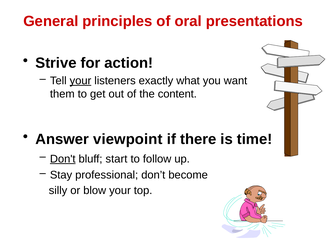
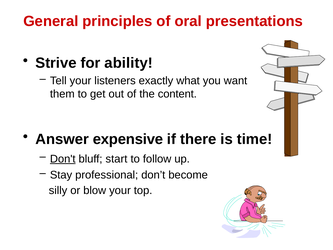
action: action -> ability
your at (80, 81) underline: present -> none
viewpoint: viewpoint -> expensive
